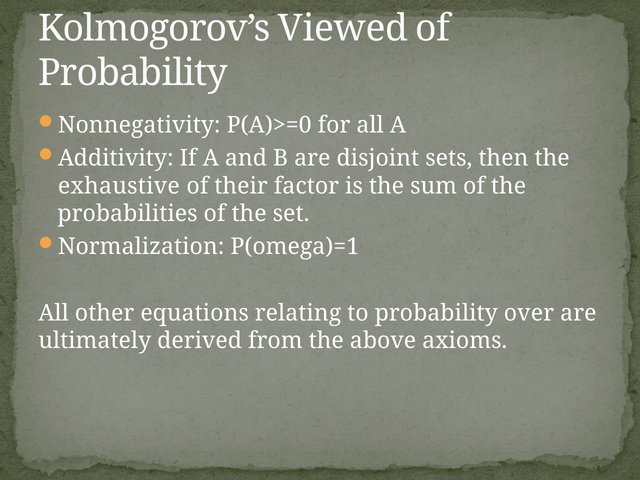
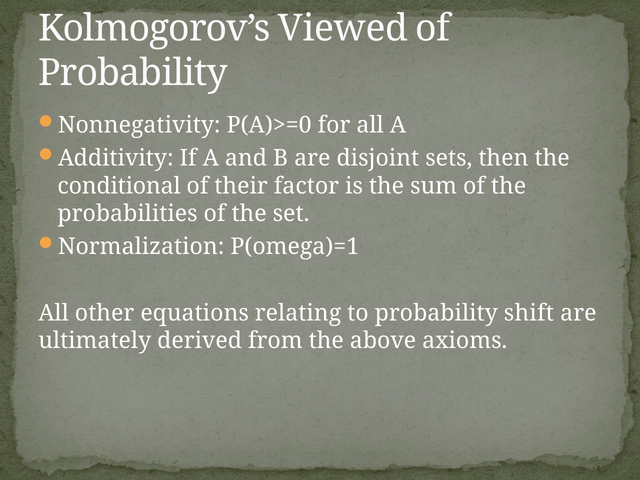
exhaustive: exhaustive -> conditional
over: over -> shift
